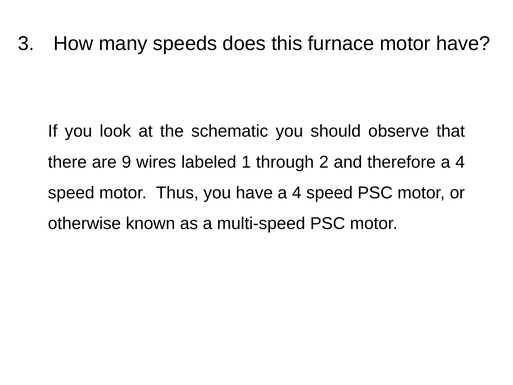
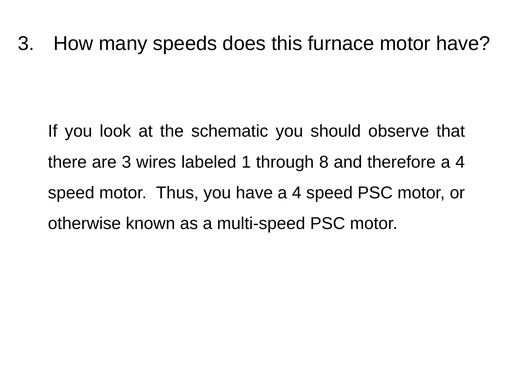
are 9: 9 -> 3
2: 2 -> 8
